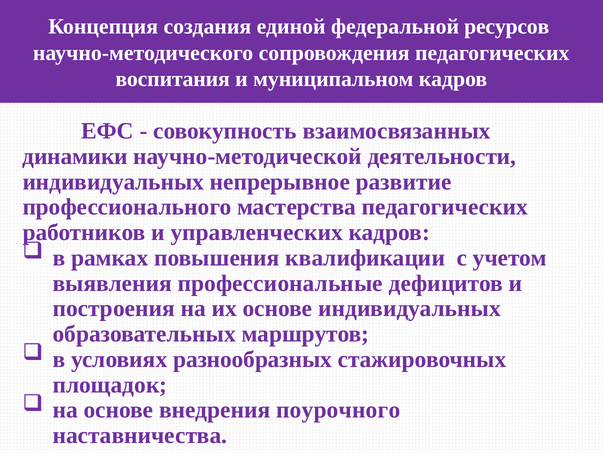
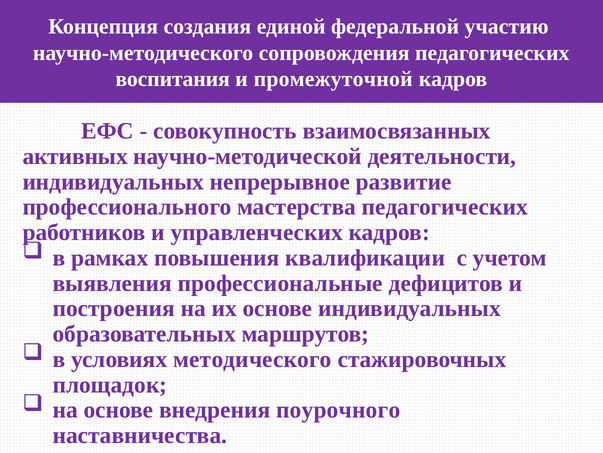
ресурсов: ресурсов -> участию
муниципальном: муниципальном -> промежуточной
динамики: динамики -> активных
разнообразных: разнообразных -> методического
